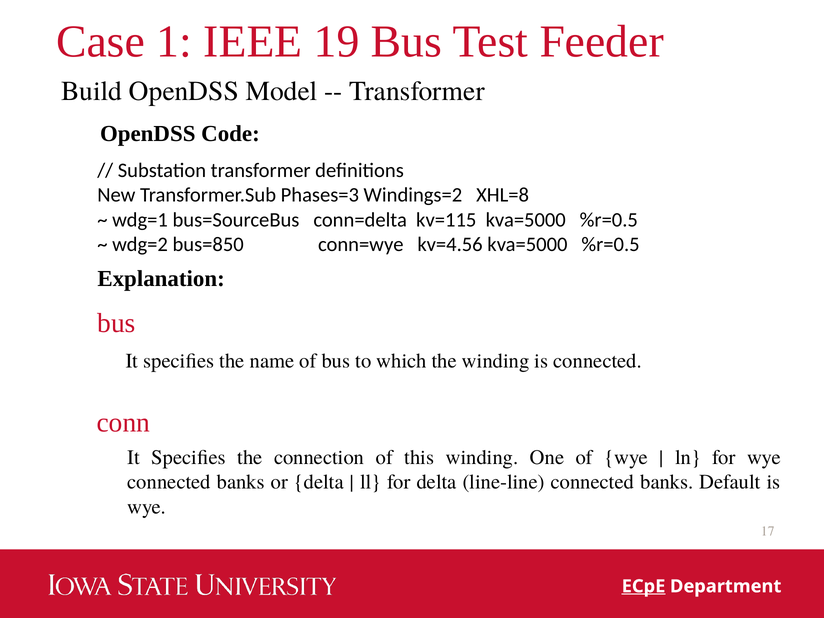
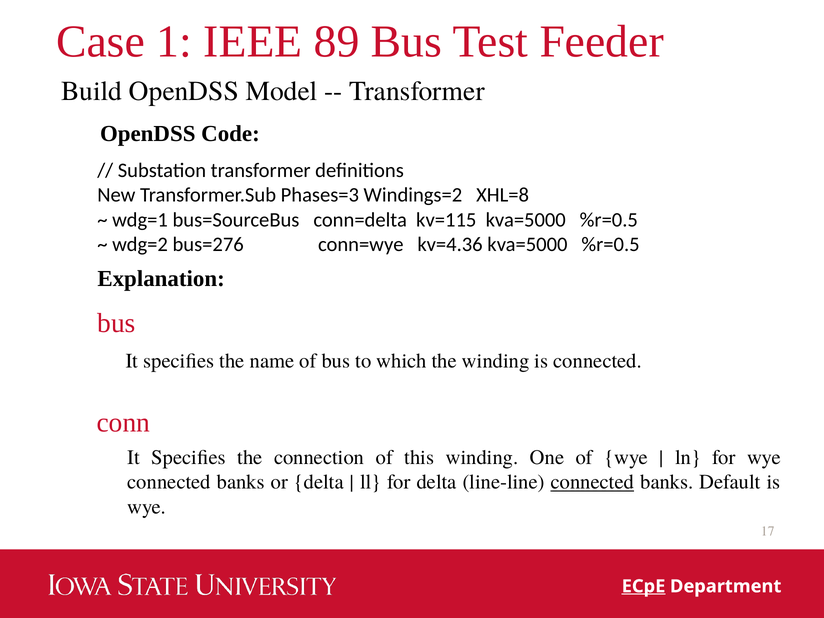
19: 19 -> 89
bus=850: bus=850 -> bus=276
kv=4.56: kv=4.56 -> kv=4.36
connected at (592, 482) underline: none -> present
